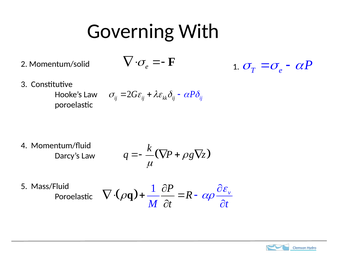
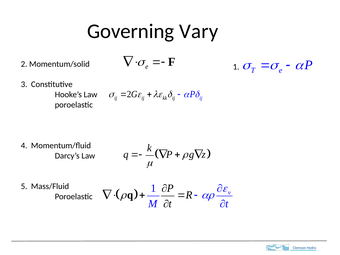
With: With -> Vary
